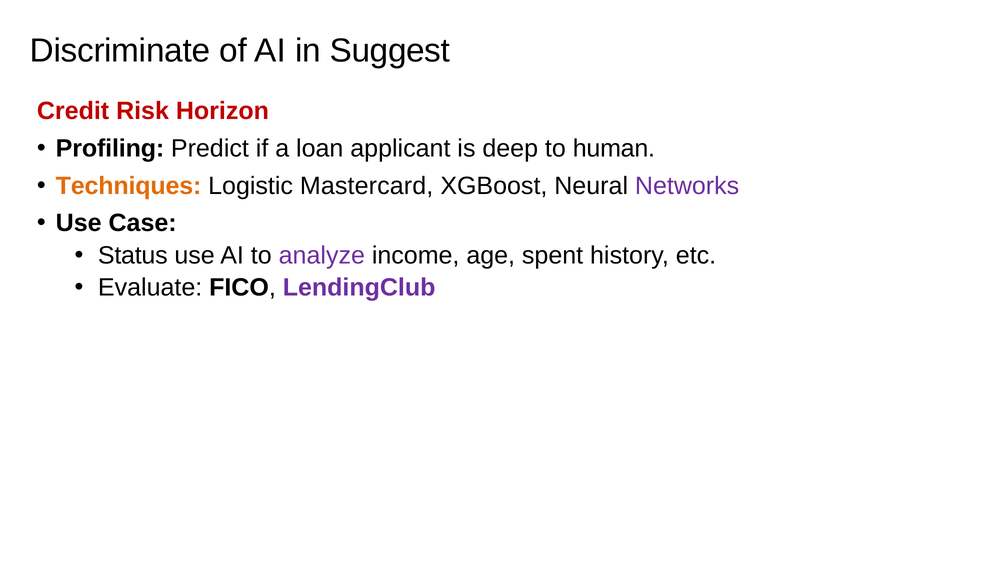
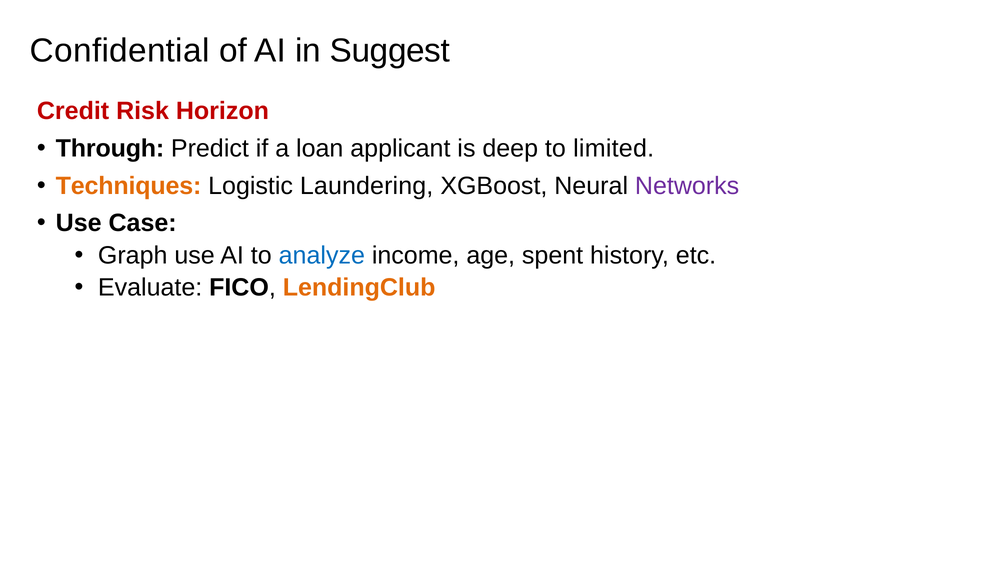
Discriminate: Discriminate -> Confidential
Profiling: Profiling -> Through
human: human -> limited
Mastercard: Mastercard -> Laundering
Status: Status -> Graph
analyze colour: purple -> blue
LendingClub colour: purple -> orange
